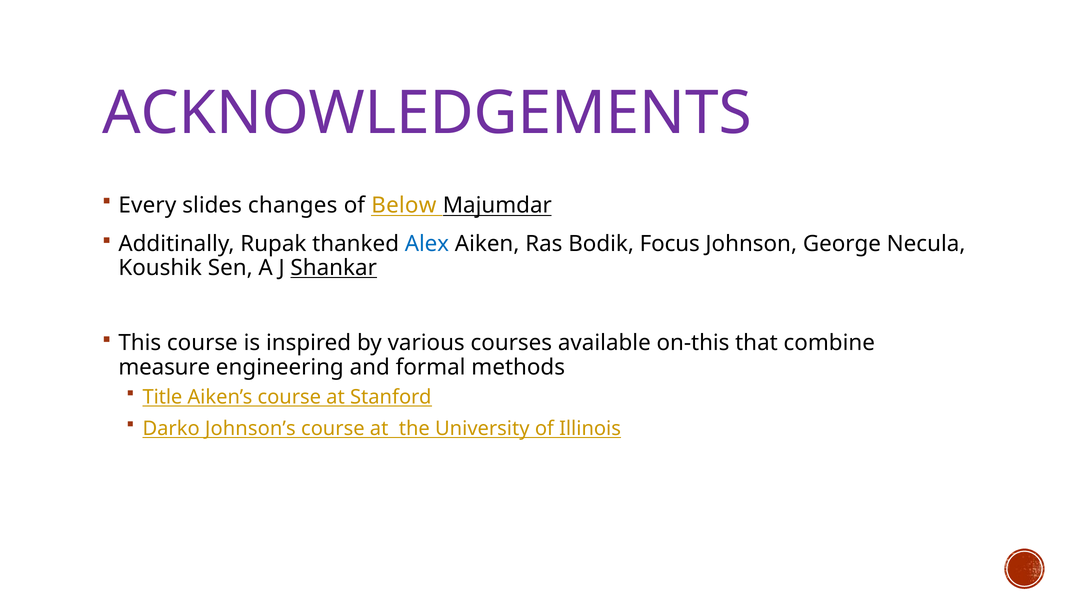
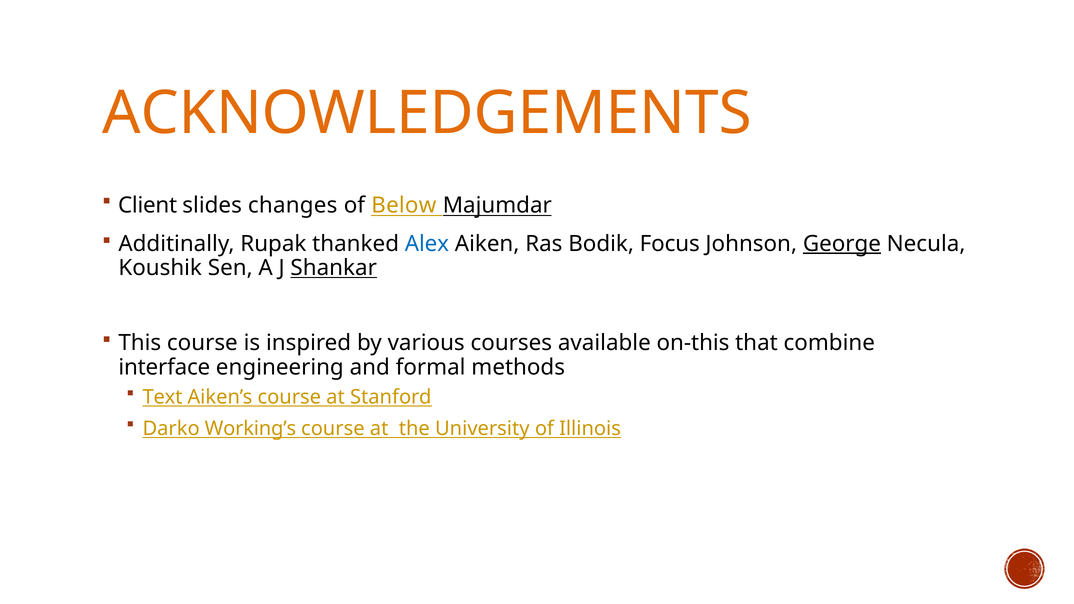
ACKNOWLEDGEMENTS colour: purple -> orange
Every: Every -> Client
George underline: none -> present
measure: measure -> interface
Title: Title -> Text
Johnson’s: Johnson’s -> Working’s
